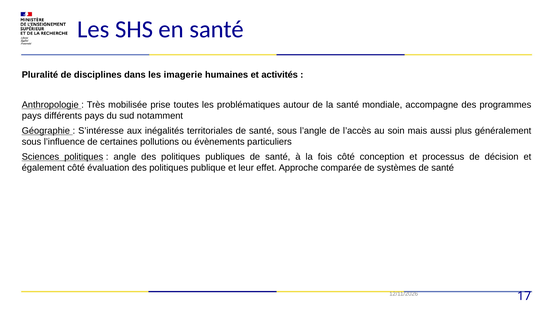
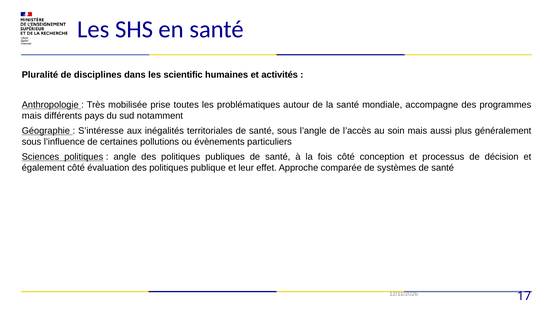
imagerie: imagerie -> scientific
pays at (32, 116): pays -> mais
